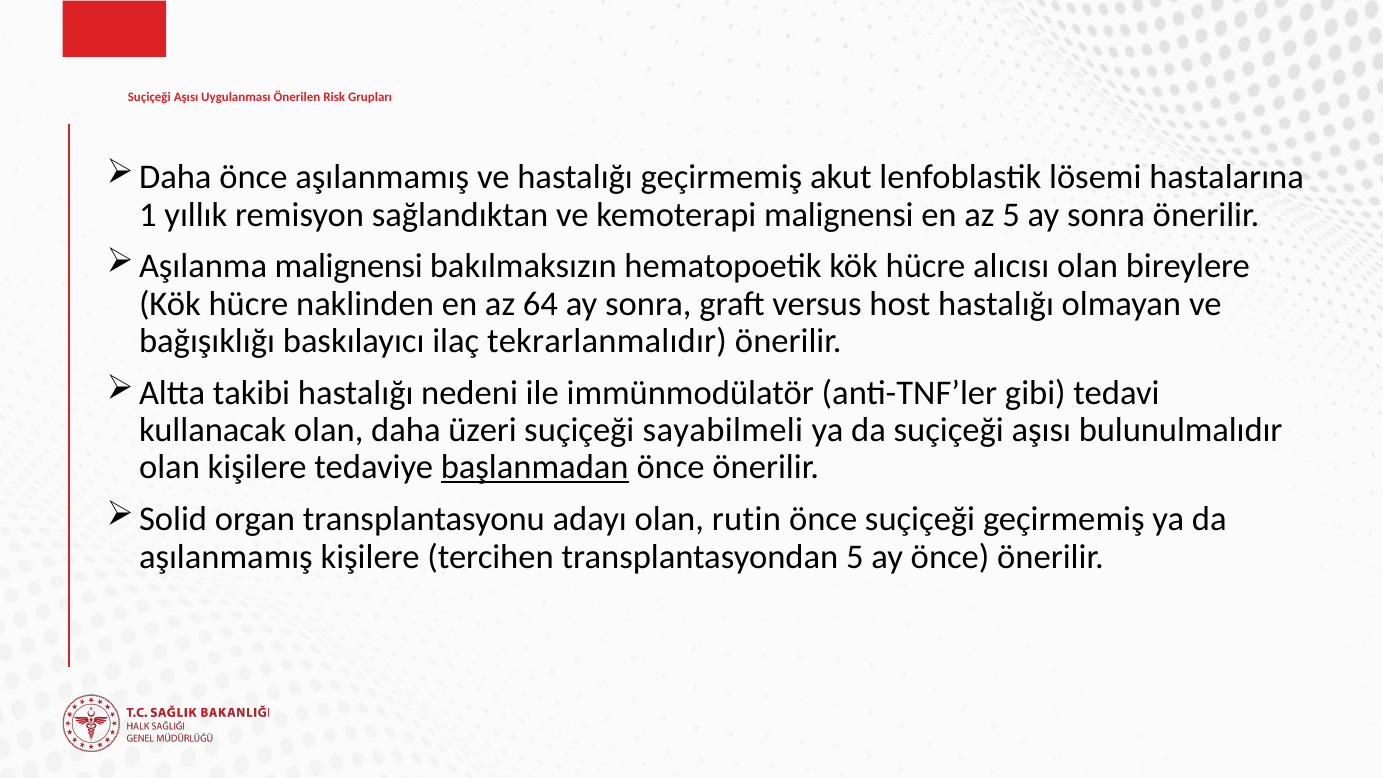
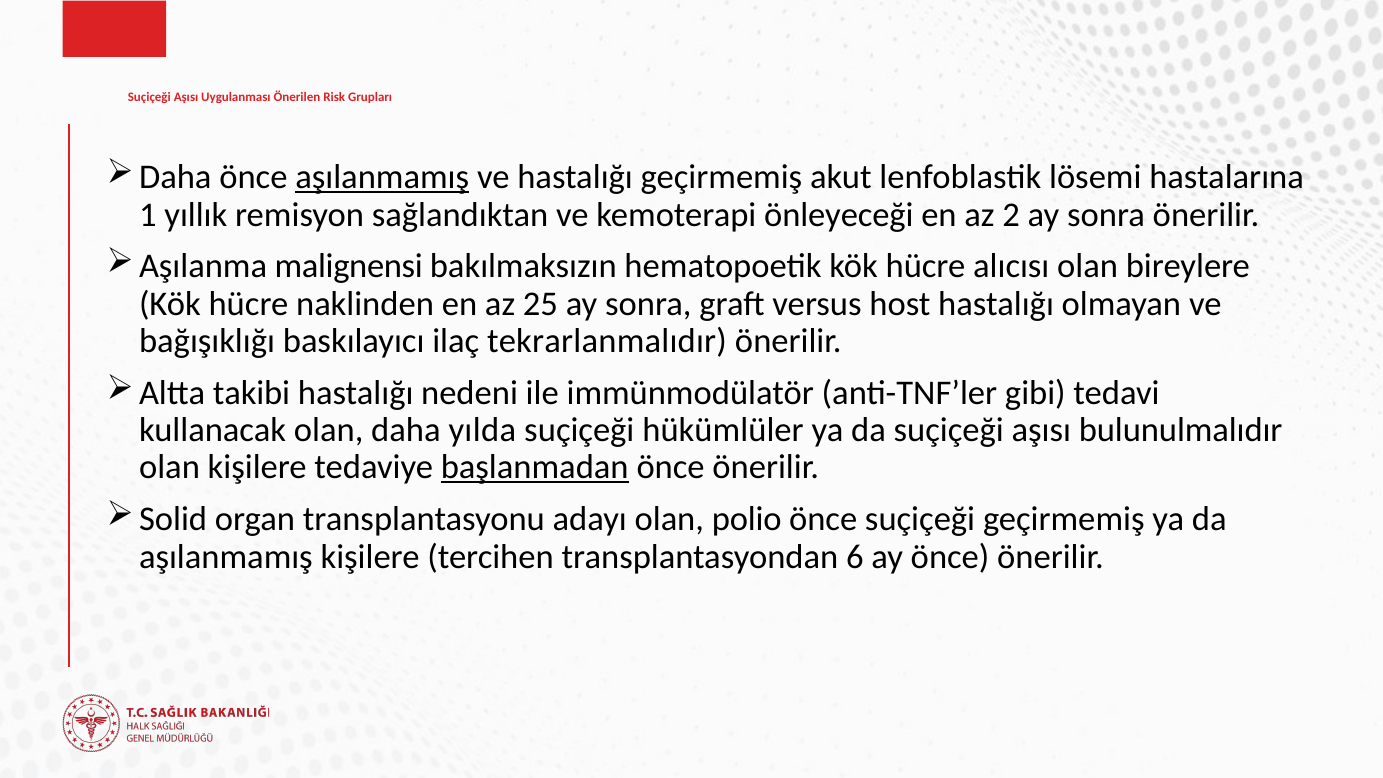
aşılanmamış at (382, 177) underline: none -> present
kemoterapi malignensi: malignensi -> önleyeceği
az 5: 5 -> 2
64: 64 -> 25
üzeri: üzeri -> yılda
sayabilmeli: sayabilmeli -> hükümlüler
rutin: rutin -> polio
transplantasyondan 5: 5 -> 6
